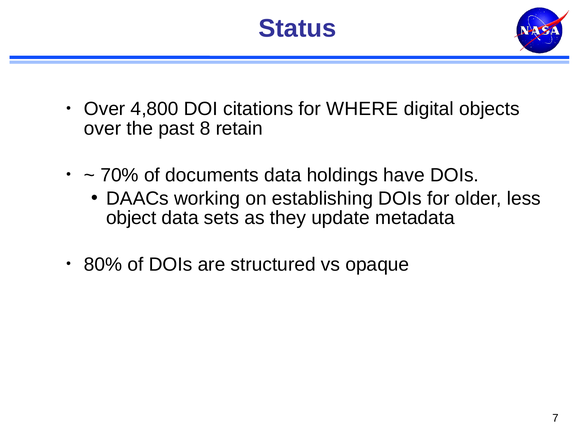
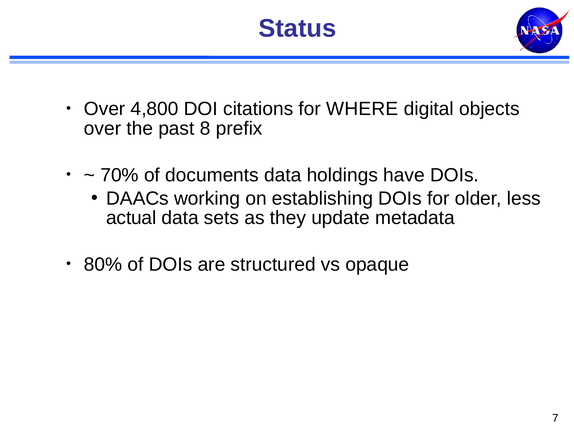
retain: retain -> prefix
object: object -> actual
